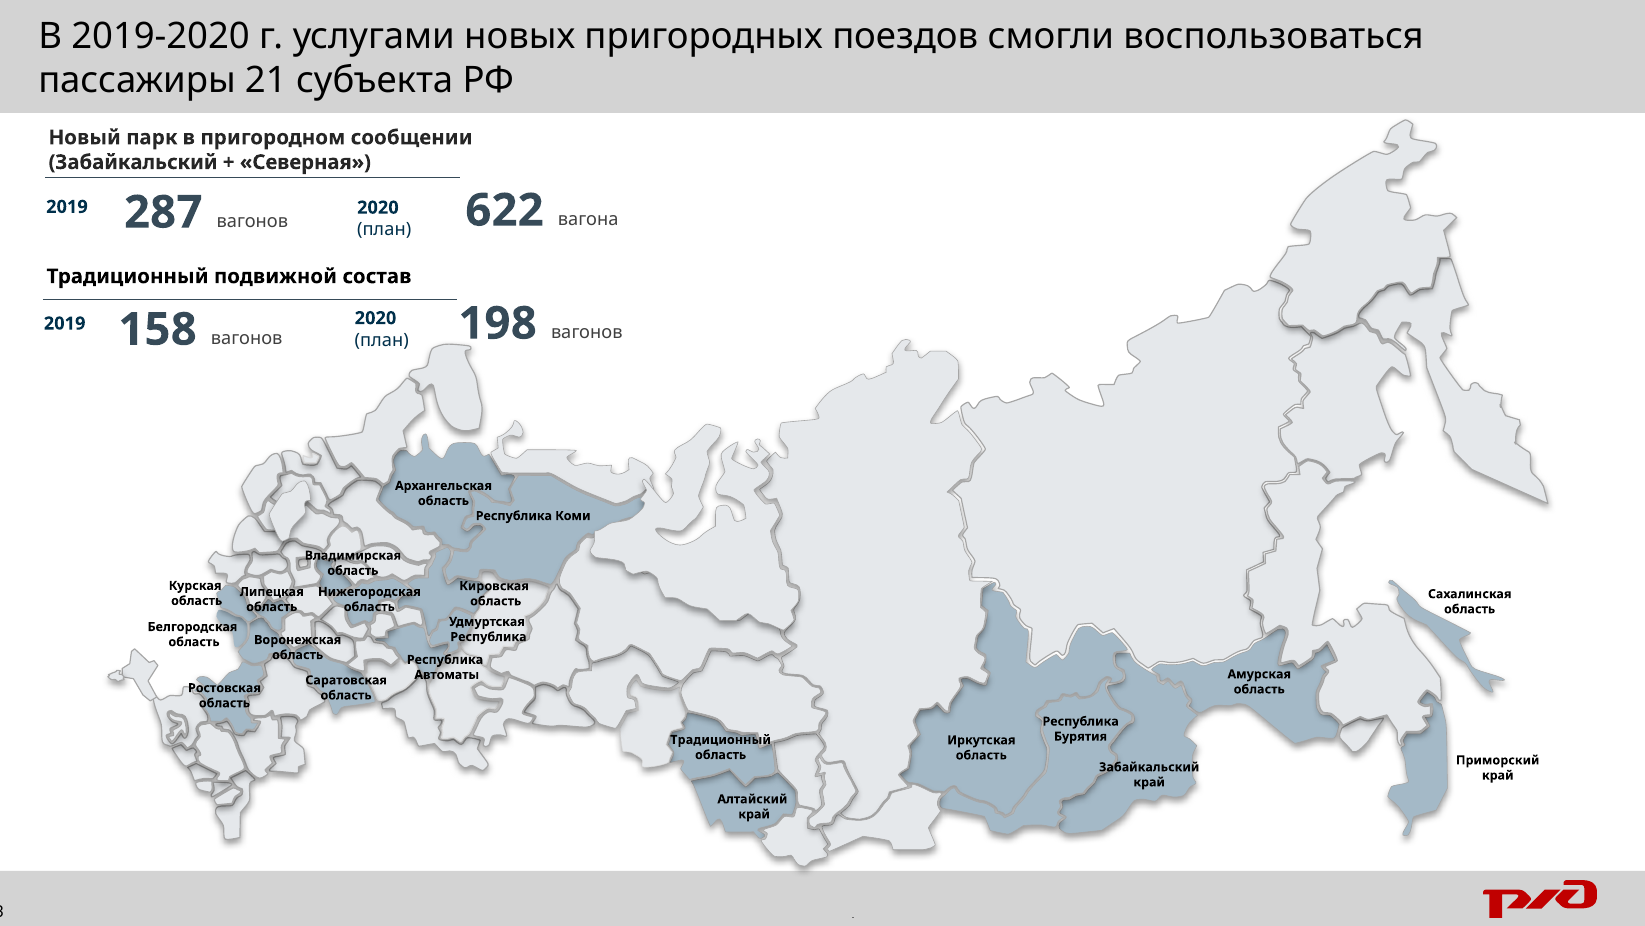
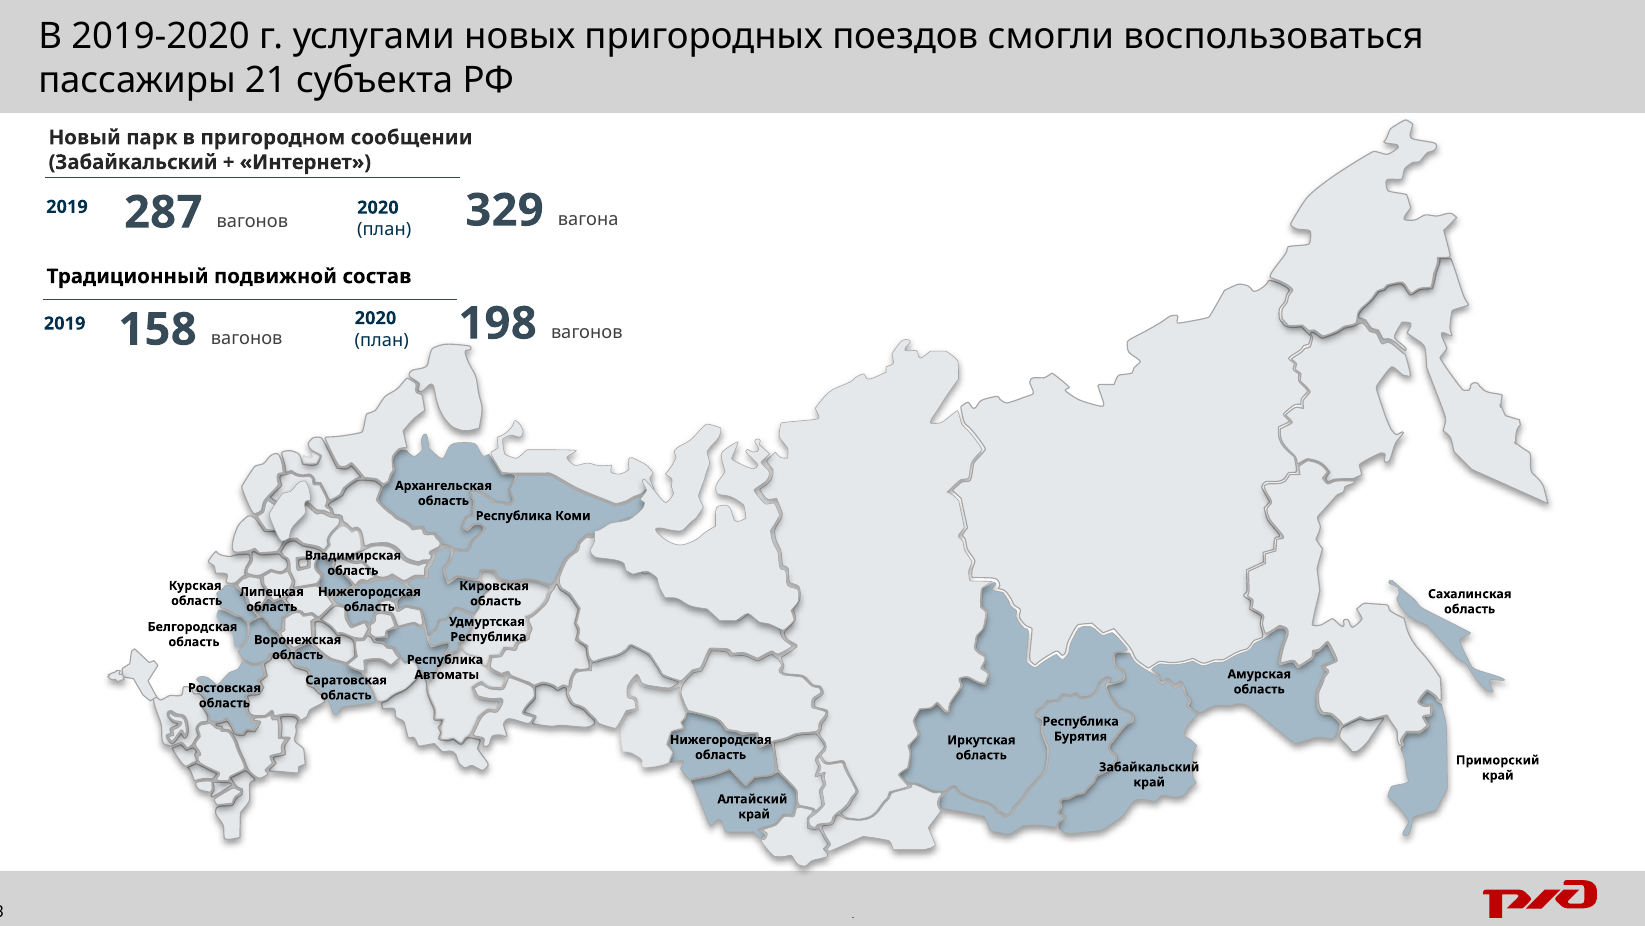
Северная: Северная -> Интернет
622: 622 -> 329
Традиционный at (721, 739): Традиционный -> Нижегородская
